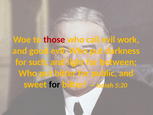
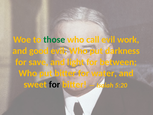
those colour: red -> green
such: such -> save
public: public -> water
